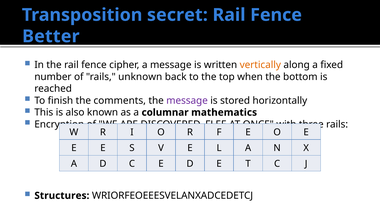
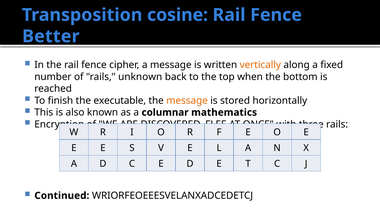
secret: secret -> cosine
comments: comments -> executable
message at (187, 100) colour: purple -> orange
Structures: Structures -> Continued
